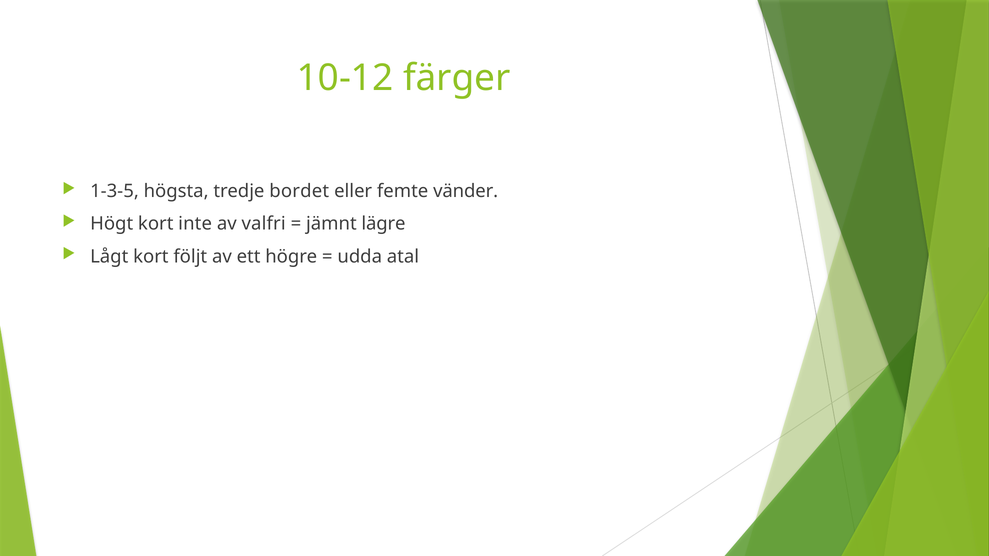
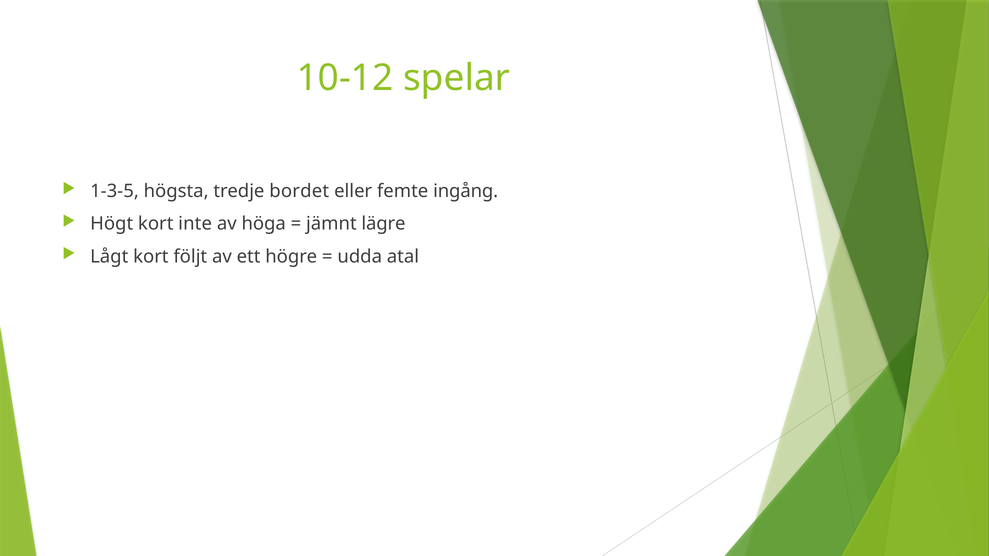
färger: färger -> spelar
vänder: vänder -> ingång
valfri: valfri -> höga
